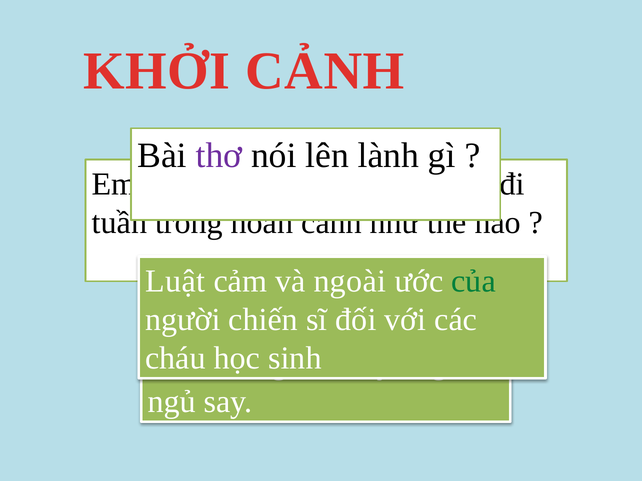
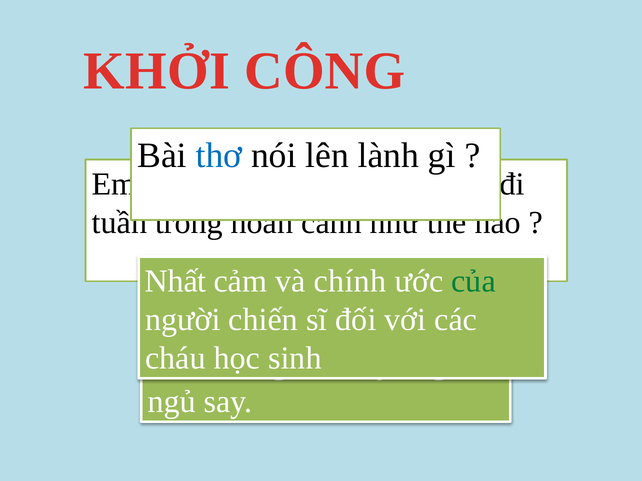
KHỞI CẢNH: CẢNH -> CÔNG
thơ colour: purple -> blue
Luật: Luật -> Nhất
ngoài: ngoài -> chính
